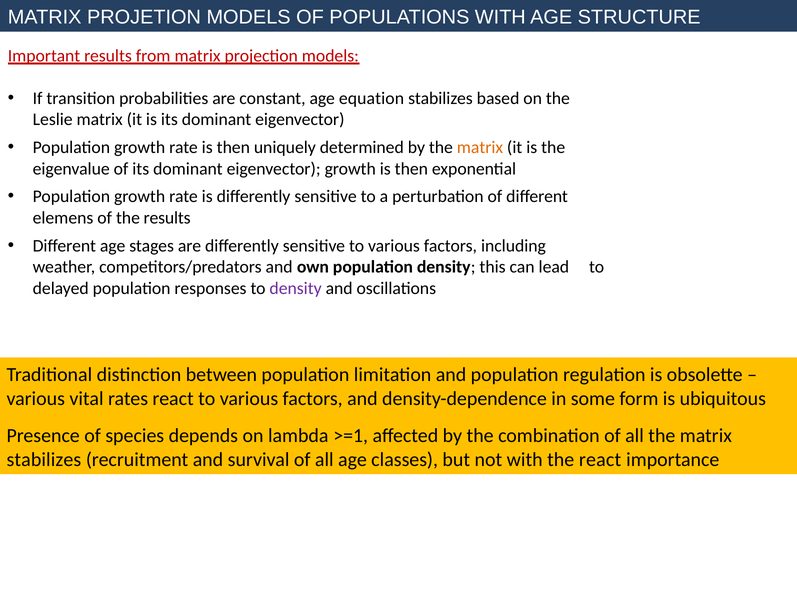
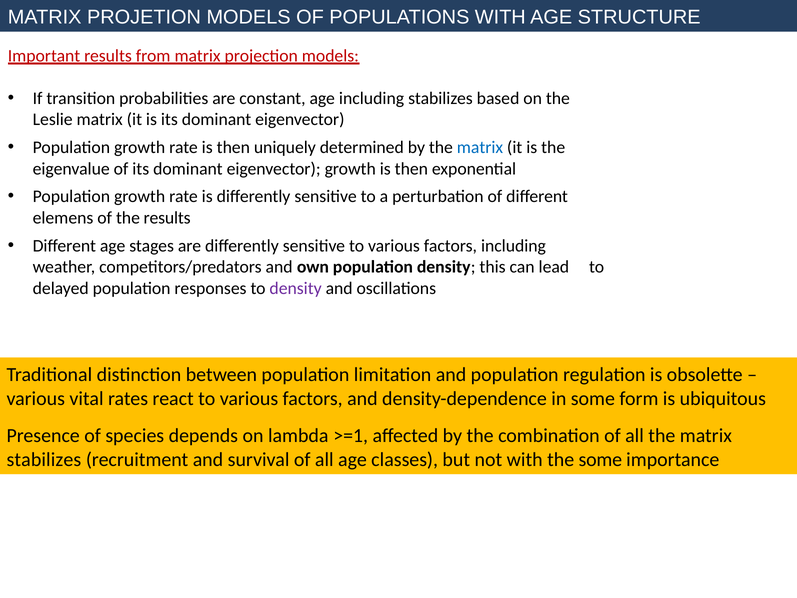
age equation: equation -> including
matrix at (480, 147) colour: orange -> blue
the react: react -> some
